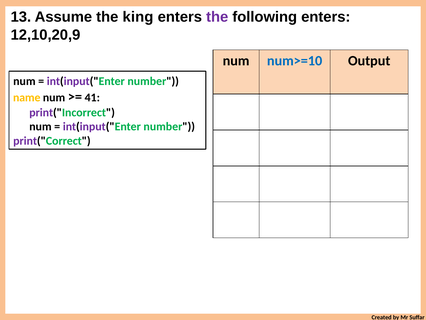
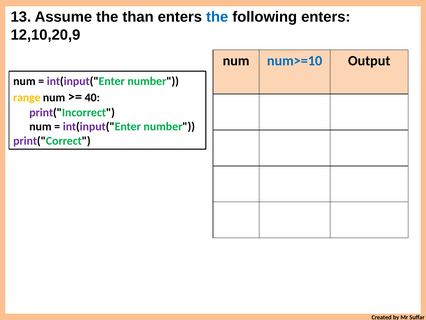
king: king -> than
the at (217, 17) colour: purple -> blue
name: name -> range
41: 41 -> 40
